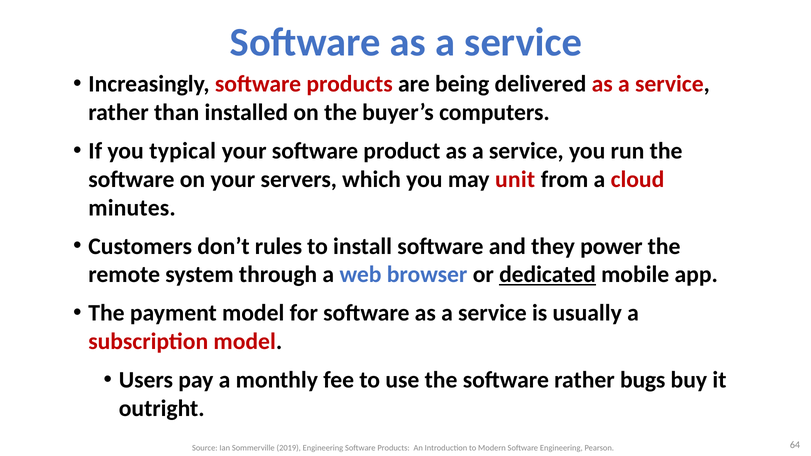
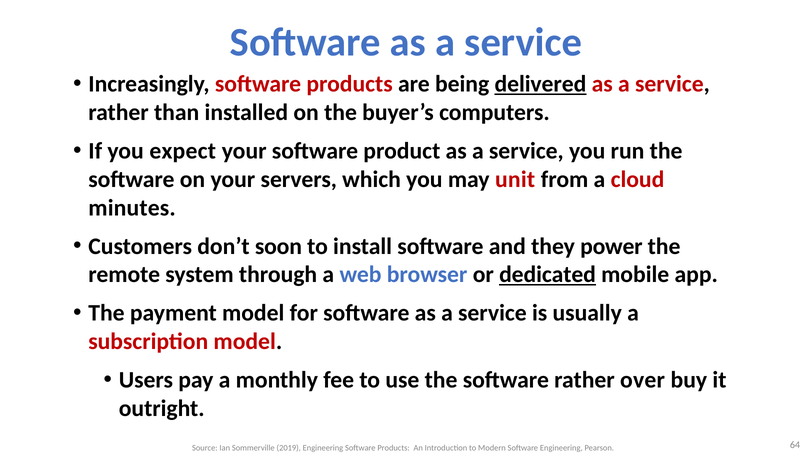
delivered underline: none -> present
typical: typical -> expect
rules: rules -> soon
bugs: bugs -> over
